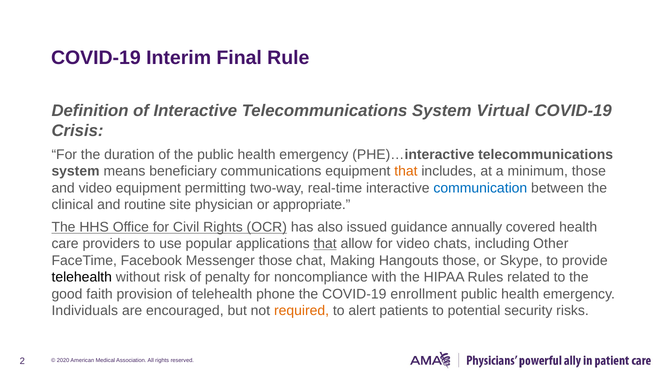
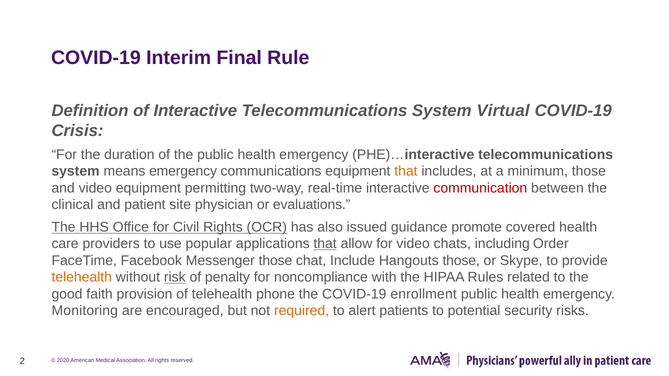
means beneficiary: beneficiary -> emergency
communication colour: blue -> red
routine: routine -> patient
appropriate: appropriate -> evaluations
annually: annually -> promote
Other: Other -> Order
Making: Making -> Include
telehealth at (82, 277) colour: black -> orange
risk underline: none -> present
Individuals: Individuals -> Monitoring
